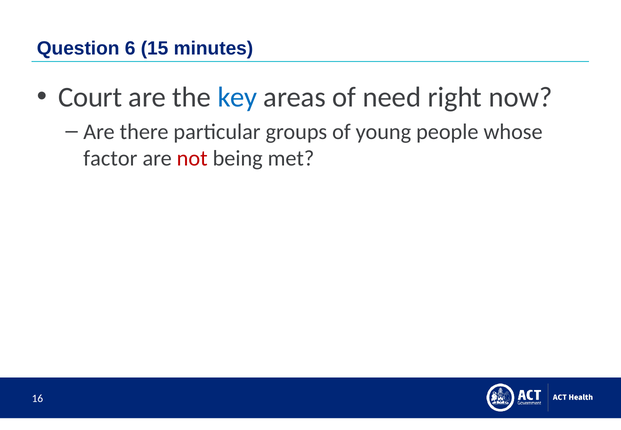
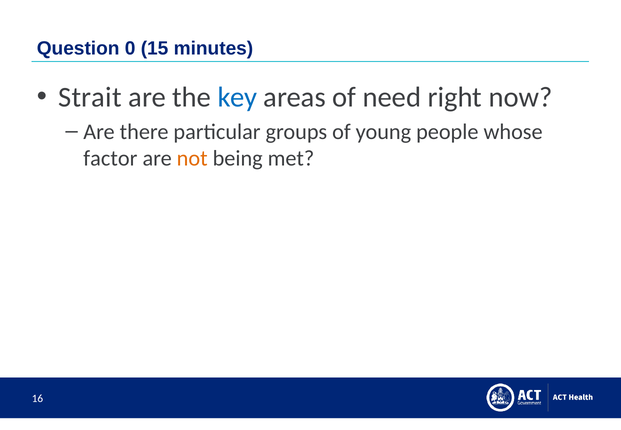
6: 6 -> 0
Court: Court -> Strait
not colour: red -> orange
